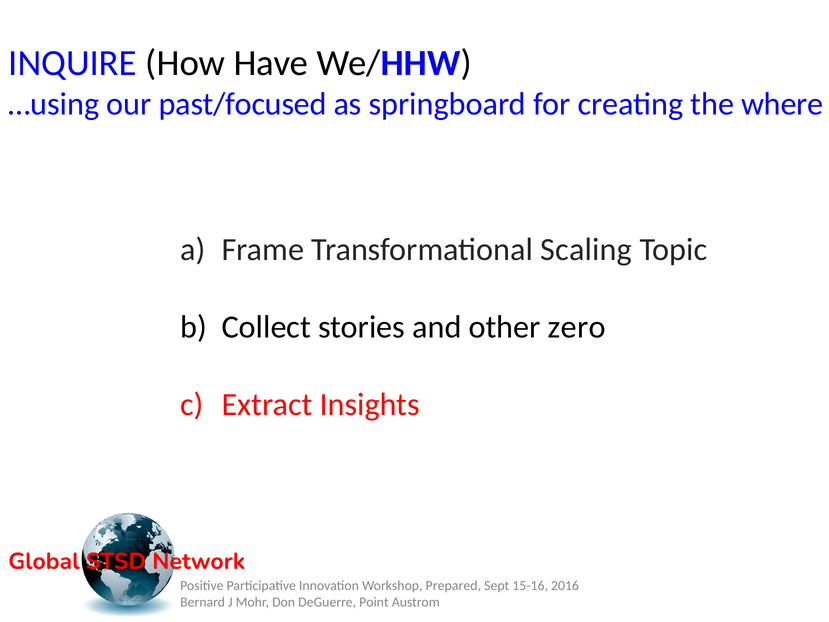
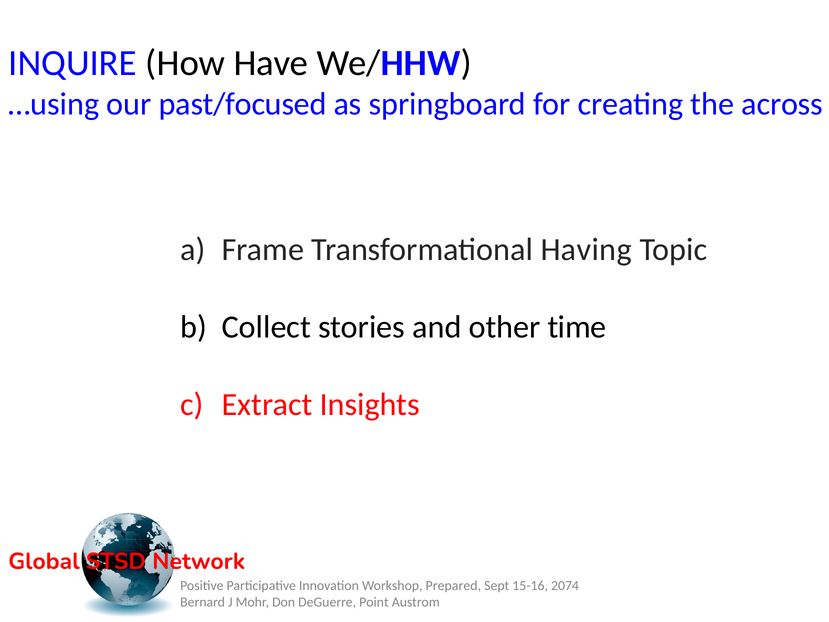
where: where -> across
Scaling: Scaling -> Having
zero: zero -> time
2016: 2016 -> 2074
